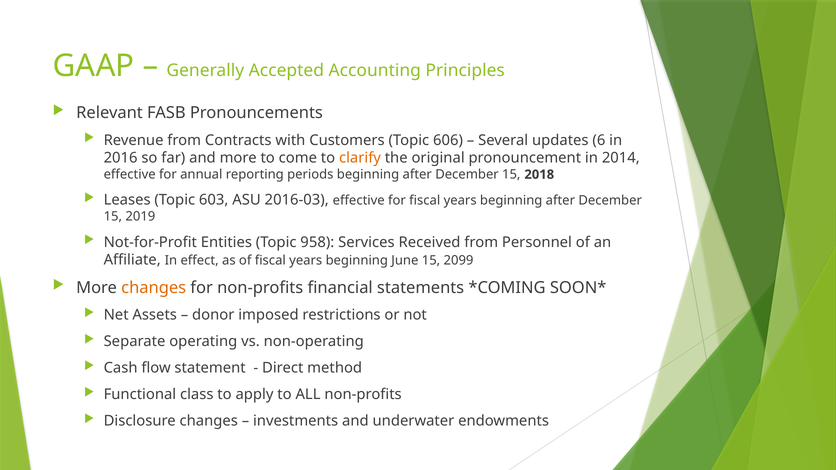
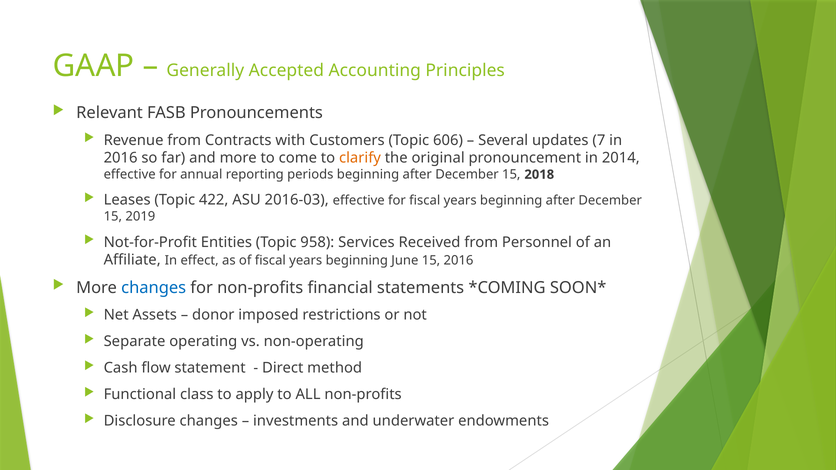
6: 6 -> 7
603: 603 -> 422
15 2099: 2099 -> 2016
changes at (154, 288) colour: orange -> blue
